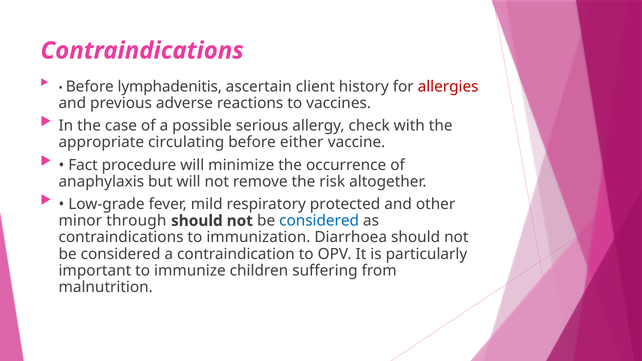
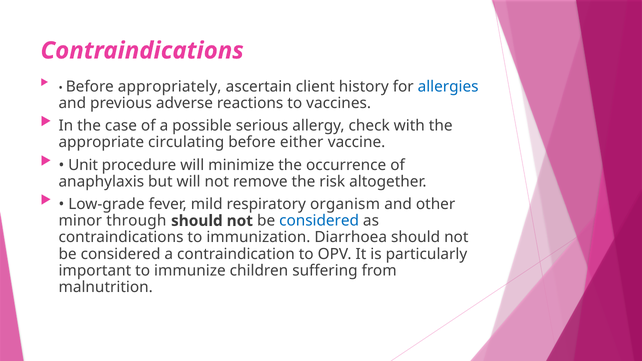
lymphadenitis: lymphadenitis -> appropriately
allergies colour: red -> blue
Fact: Fact -> Unit
protected: protected -> organism
